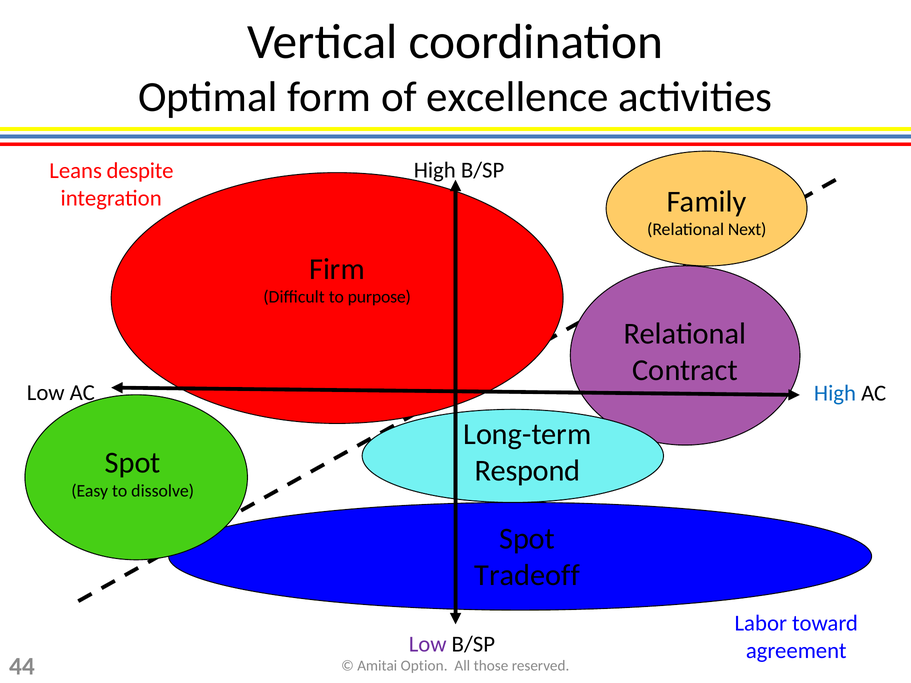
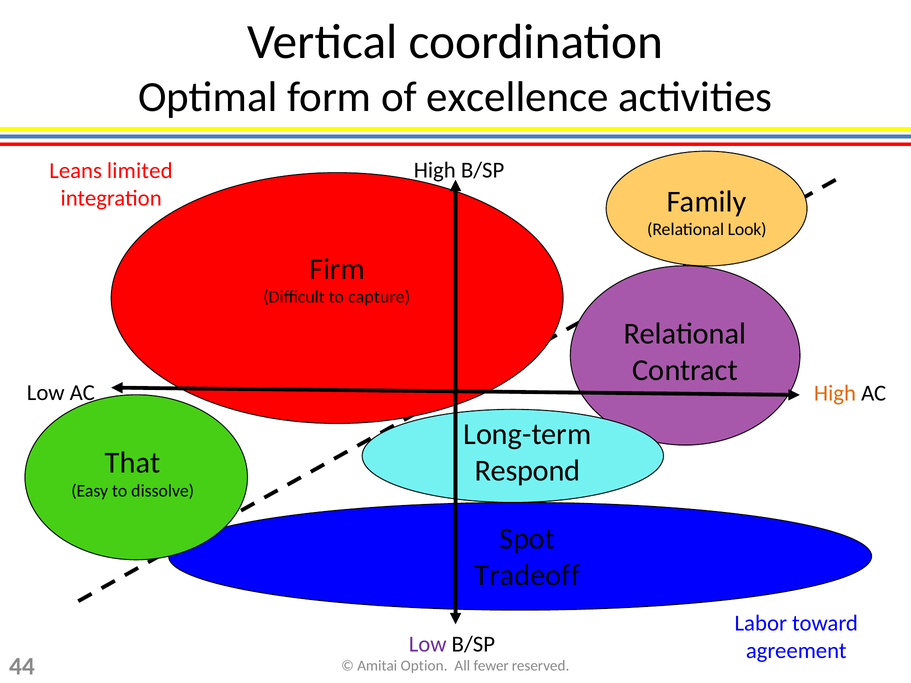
despite: despite -> limited
Next: Next -> Look
purpose: purpose -> capture
High at (835, 393) colour: blue -> orange
Spot at (133, 463): Spot -> That
those: those -> fewer
